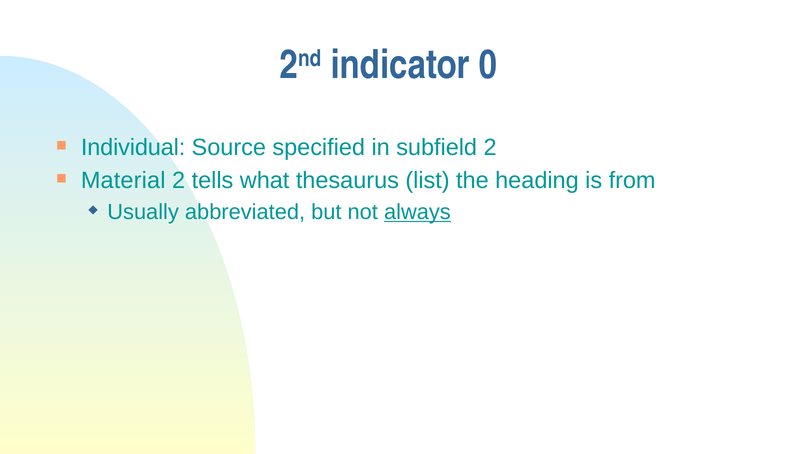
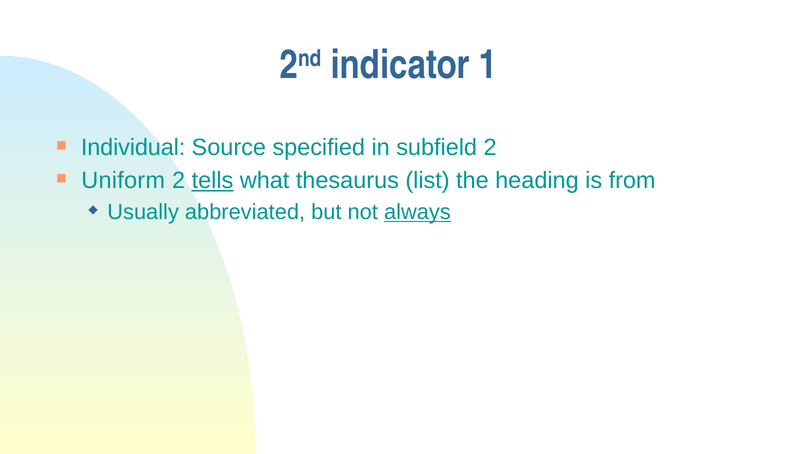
0: 0 -> 1
Material: Material -> Uniform
tells underline: none -> present
